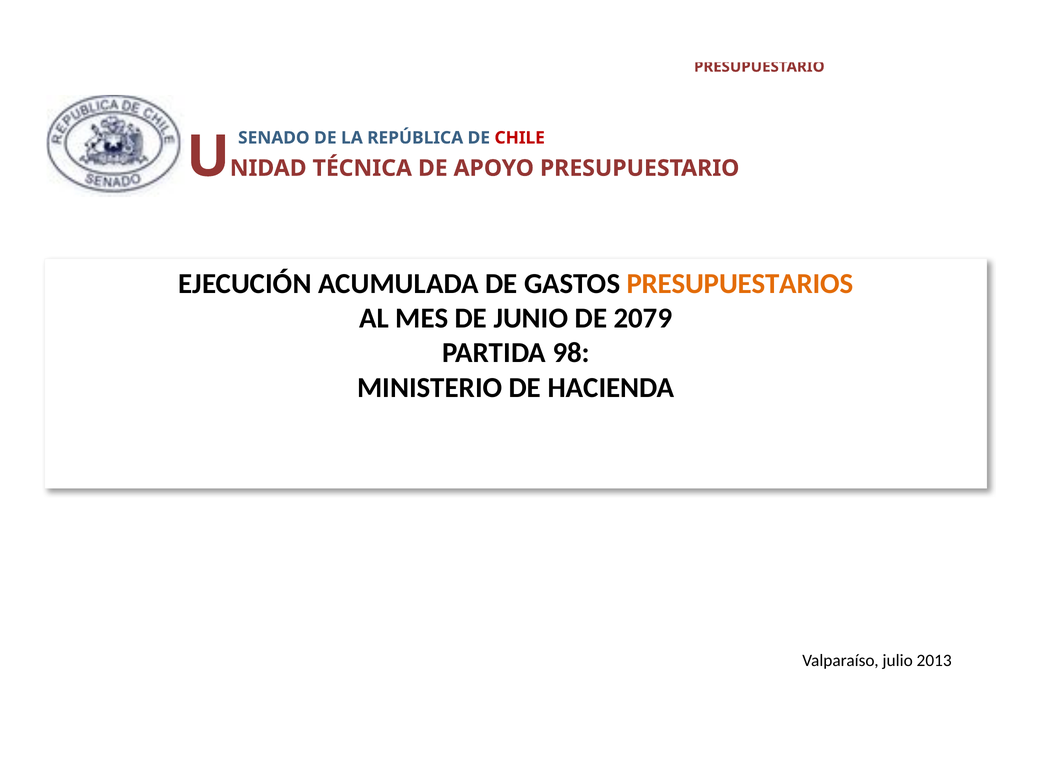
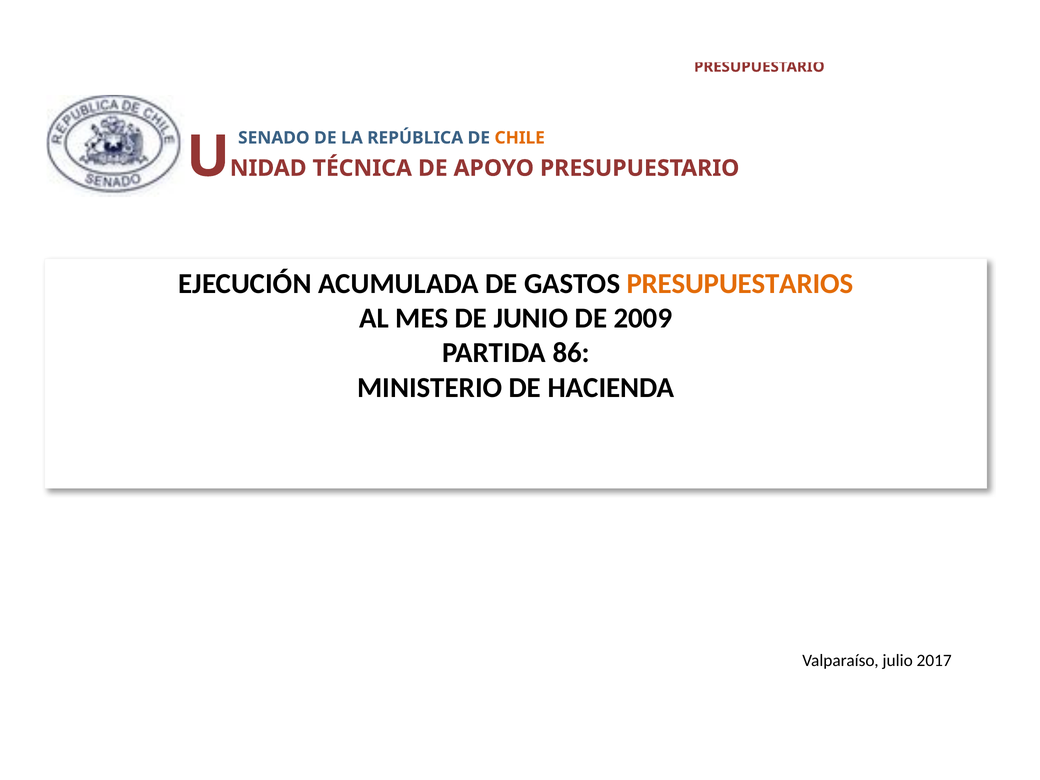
CHILE at (520, 138) colour: red -> orange
2079: 2079 -> 2009
98: 98 -> 86
2013: 2013 -> 2017
